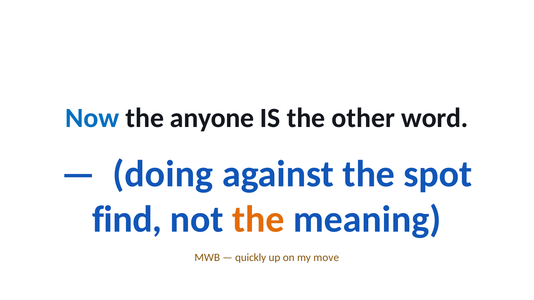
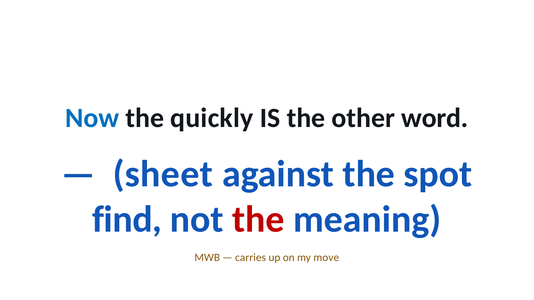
anyone: anyone -> quickly
doing: doing -> sheet
the at (258, 220) colour: orange -> red
quickly: quickly -> carries
